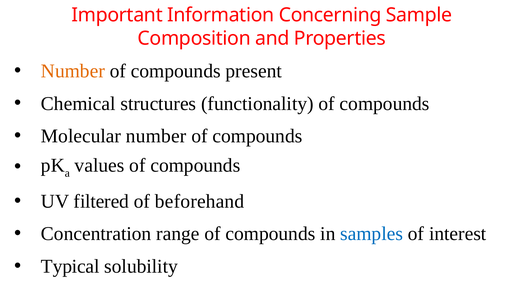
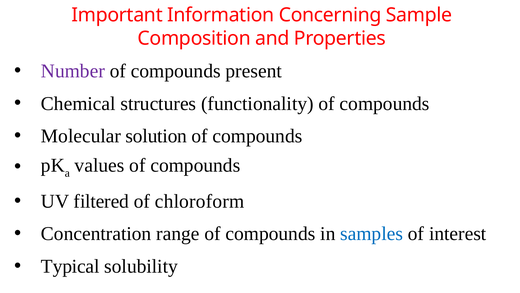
Number at (73, 71) colour: orange -> purple
Molecular number: number -> solution
beforehand: beforehand -> chloroform
